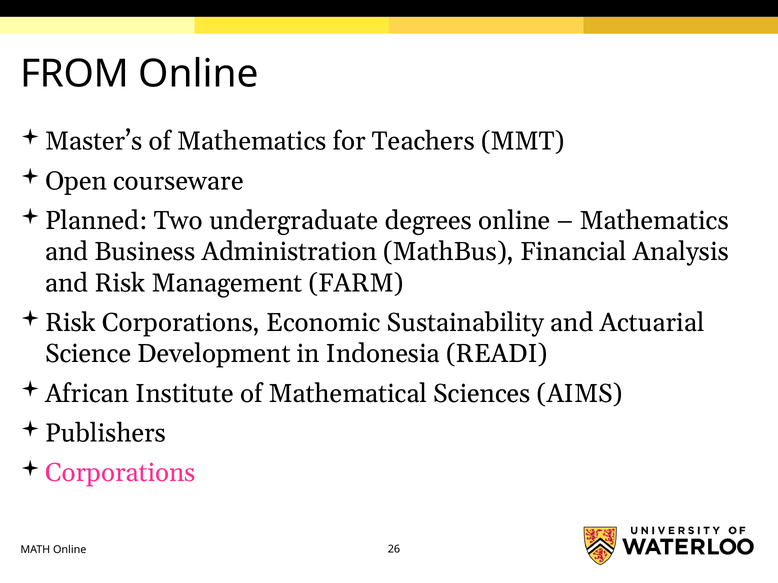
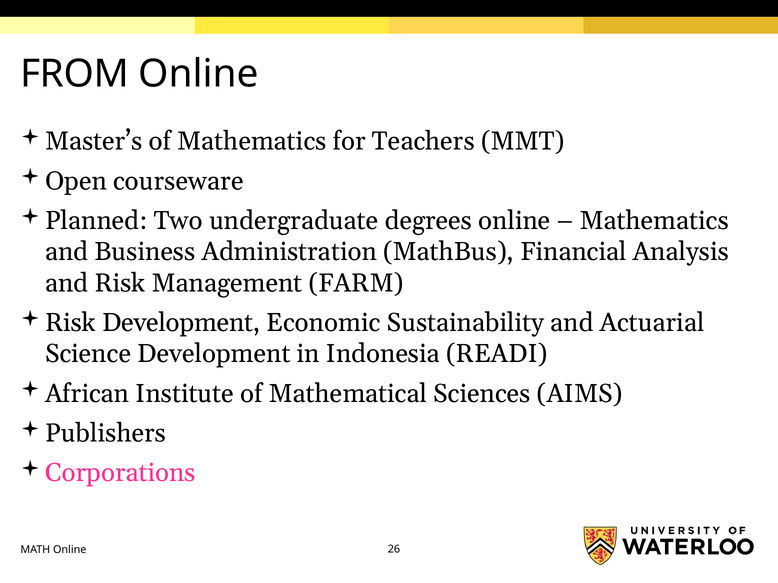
Risk Corporations: Corporations -> Development
